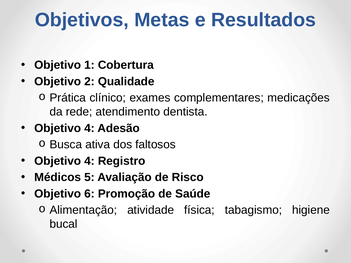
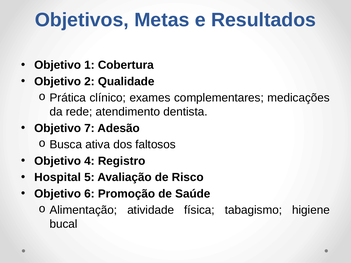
4 at (89, 128): 4 -> 7
Médicos: Médicos -> Hospital
